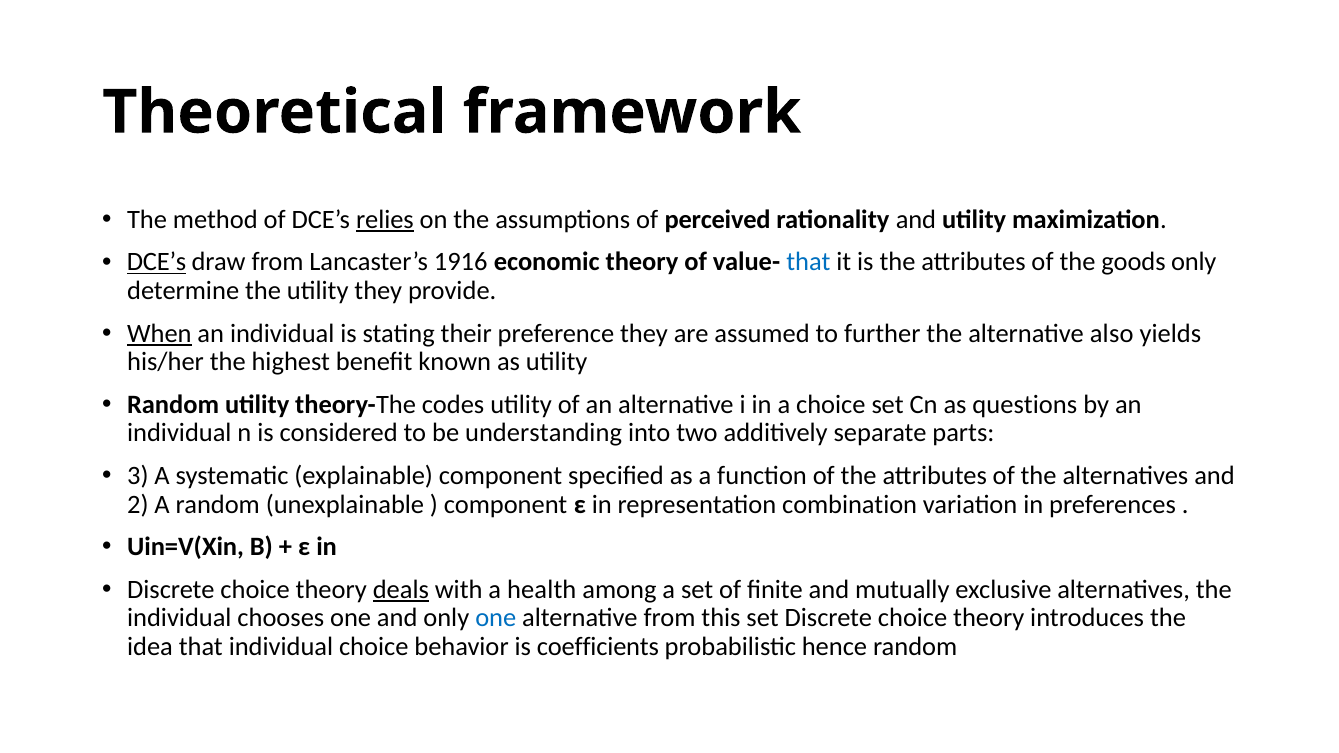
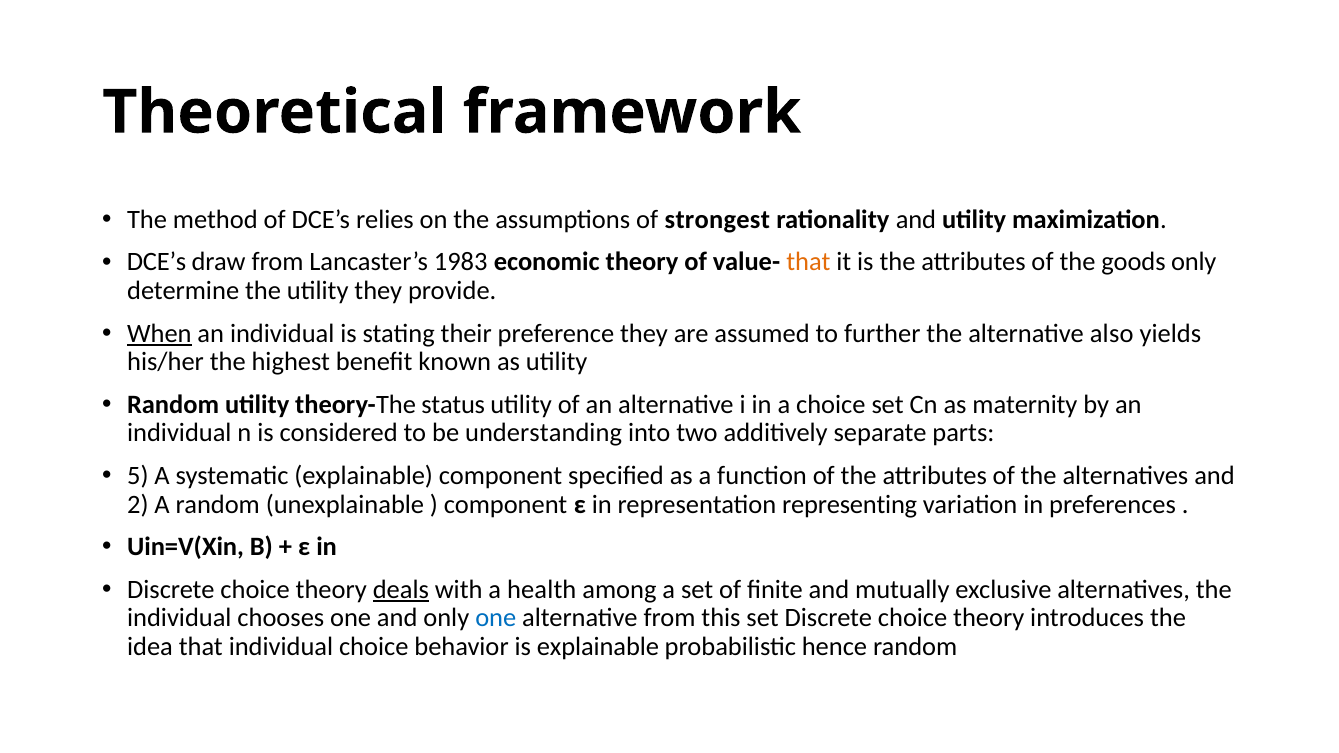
relies underline: present -> none
perceived: perceived -> strongest
DCE’s at (157, 262) underline: present -> none
1916: 1916 -> 1983
that at (808, 262) colour: blue -> orange
codes: codes -> status
questions: questions -> maternity
3: 3 -> 5
combination: combination -> representing
is coefficients: coefficients -> explainable
